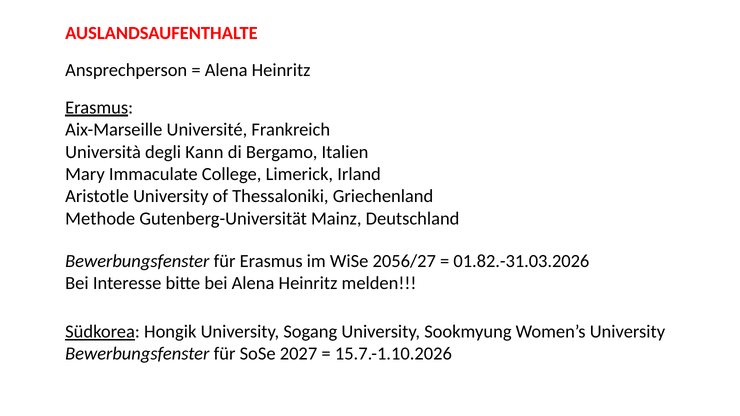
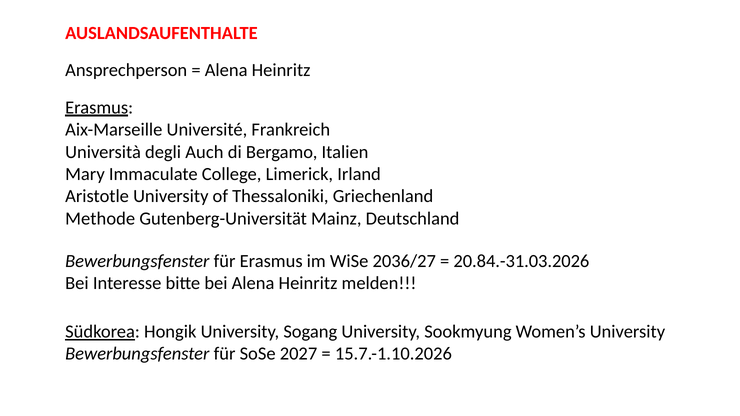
Kann: Kann -> Auch
2056/27: 2056/27 -> 2036/27
01.82.-31.03.2026: 01.82.-31.03.2026 -> 20.84.-31.03.2026
